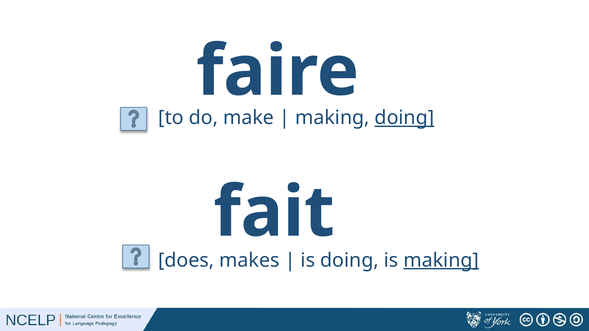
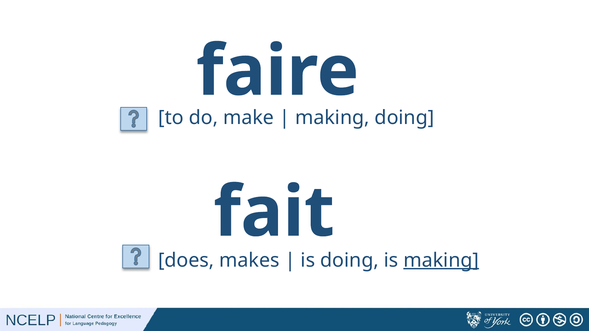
doing at (404, 118) underline: present -> none
